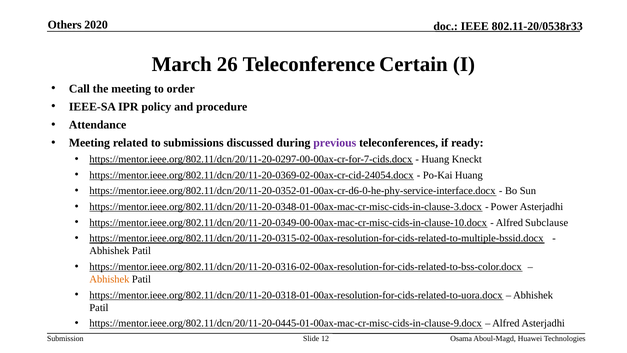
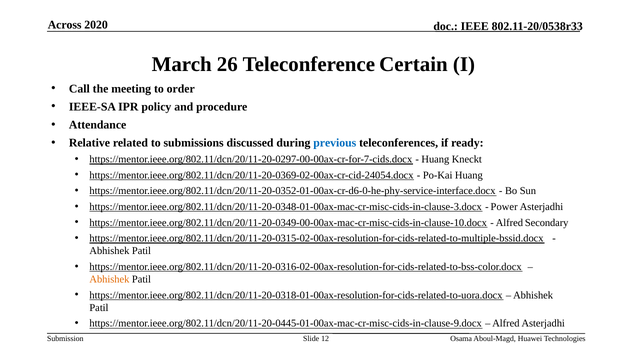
Others: Others -> Across
Meeting at (89, 143): Meeting -> Relative
previous colour: purple -> blue
Subclause: Subclause -> Secondary
